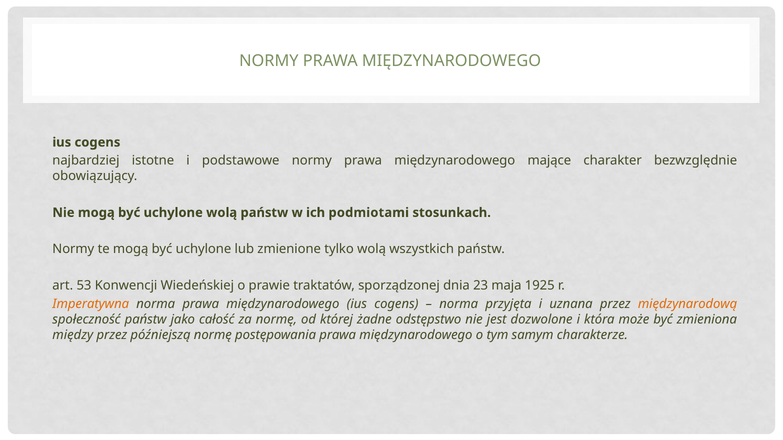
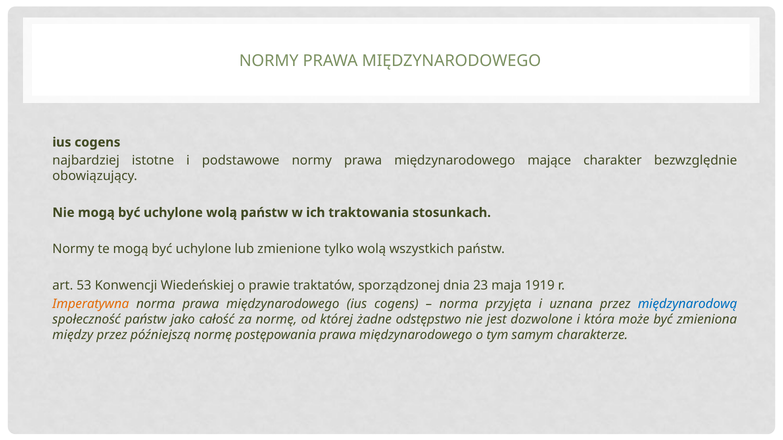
podmiotami: podmiotami -> traktowania
1925: 1925 -> 1919
międzynarodową colour: orange -> blue
